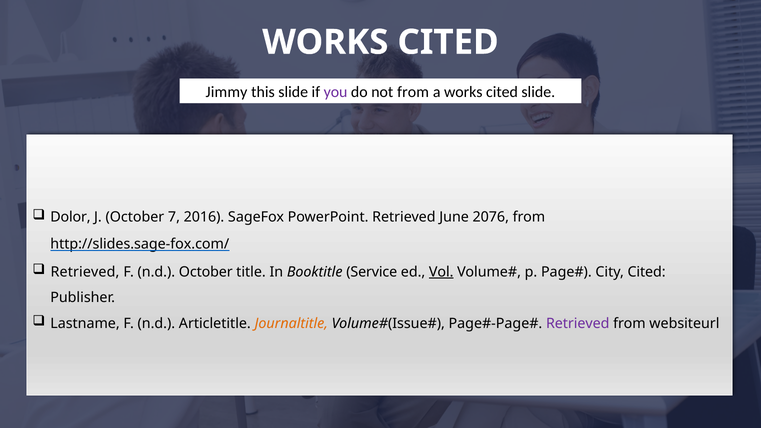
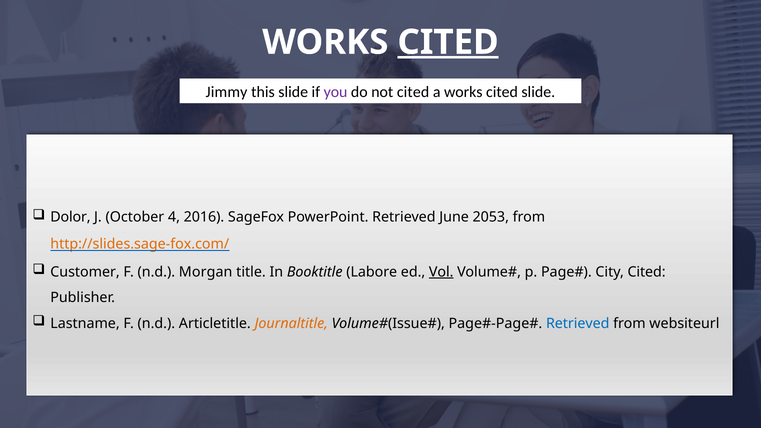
CITED at (448, 42) underline: none -> present
not from: from -> cited
7: 7 -> 4
2076: 2076 -> 2053
http://slides.sage-fox.com/ colour: black -> orange
Retrieved at (85, 272): Retrieved -> Customer
n.d October: October -> Morgan
Service: Service -> Labore
Retrieved at (578, 323) colour: purple -> blue
